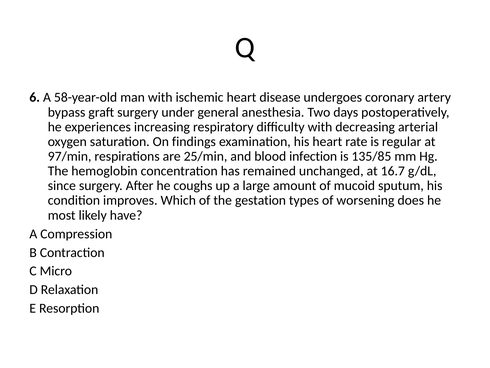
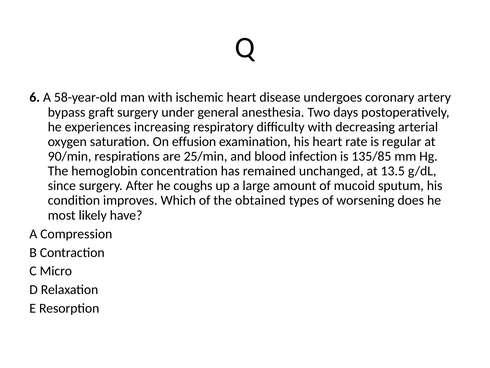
findings: findings -> effusion
97/min: 97/min -> 90/min
16.7: 16.7 -> 13.5
gestation: gestation -> obtained
